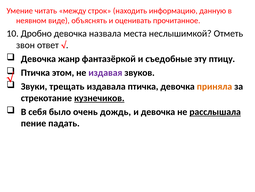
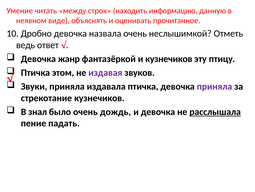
назвала места: места -> очень
звон: звон -> ведь
и съедобные: съедобные -> кузнечиков
Звуки трещать: трещать -> приняла
приняла at (214, 86) colour: orange -> purple
кузнечиков at (99, 98) underline: present -> none
себя: себя -> знал
